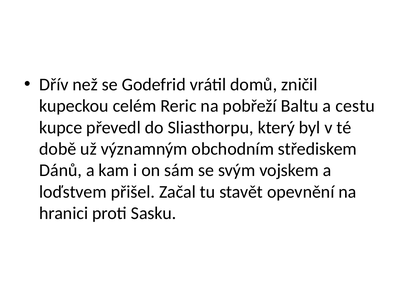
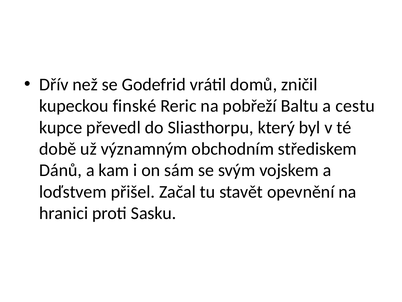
celém: celém -> finské
